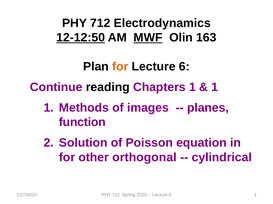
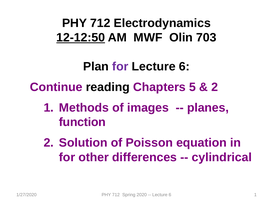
MWF underline: present -> none
163: 163 -> 703
for at (120, 67) colour: orange -> purple
Chapters 1: 1 -> 5
1 at (215, 87): 1 -> 2
orthogonal: orthogonal -> differences
